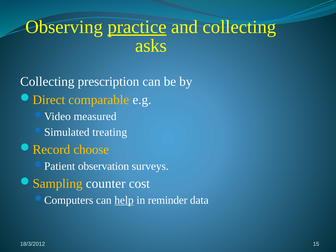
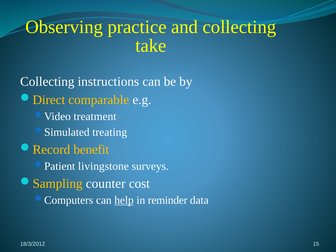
practice underline: present -> none
asks: asks -> take
prescription: prescription -> instructions
measured: measured -> treatment
choose: choose -> benefit
observation: observation -> livingstone
